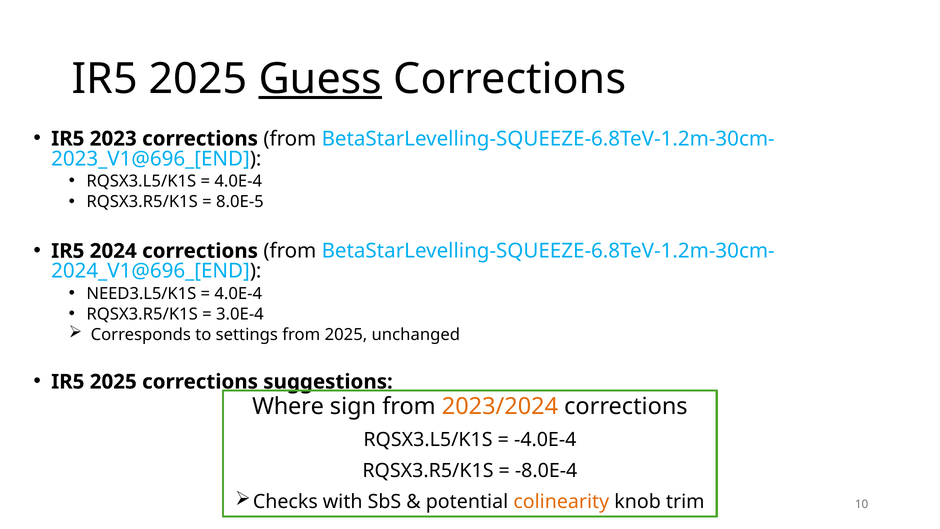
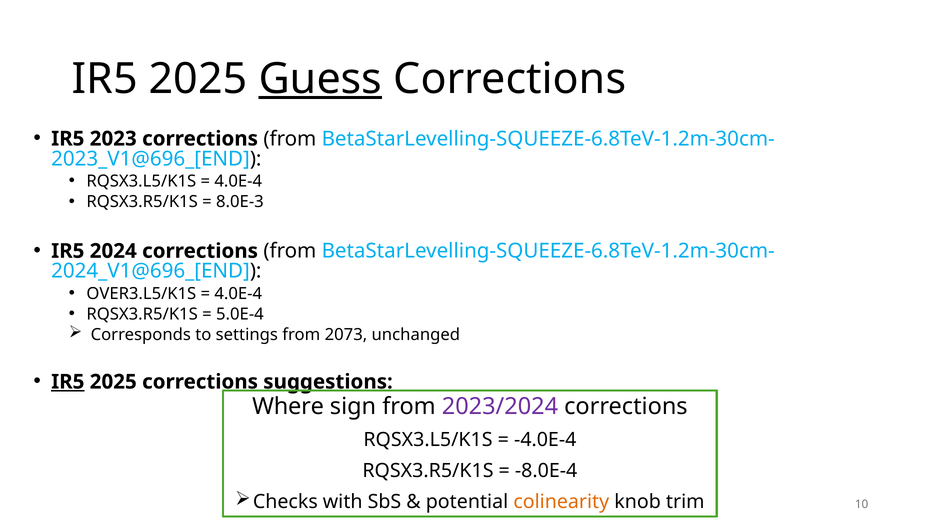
8.0E-5: 8.0E-5 -> 8.0E-3
NEED3.L5/K1S: NEED3.L5/K1S -> OVER3.L5/K1S
3.0E-4: 3.0E-4 -> 5.0E-4
from 2025: 2025 -> 2073
IR5 at (68, 382) underline: none -> present
2023/2024 colour: orange -> purple
